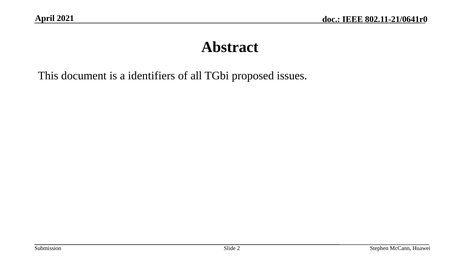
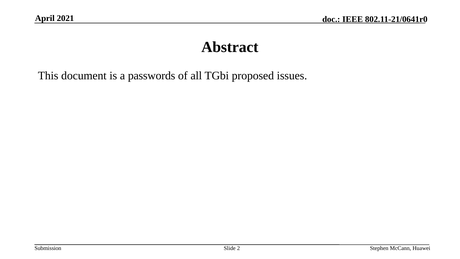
identifiers: identifiers -> passwords
